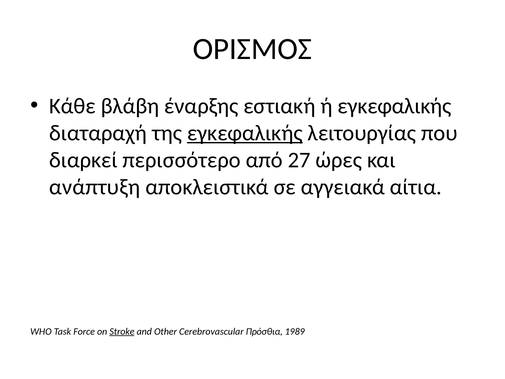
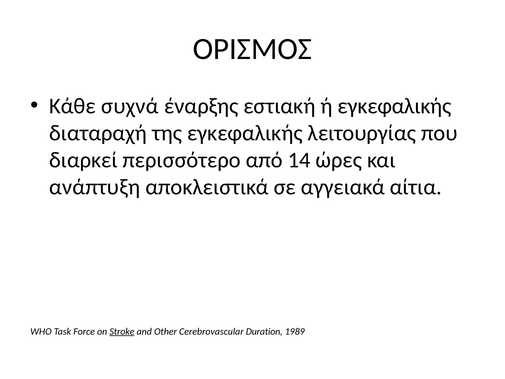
βλάβη: βλάβη -> συχνά
εγκεφαλικής at (245, 133) underline: present -> none
27: 27 -> 14
Πρόσθια: Πρόσθια -> Duration
